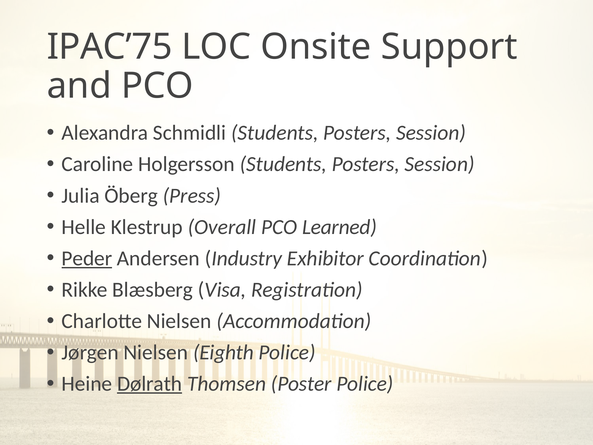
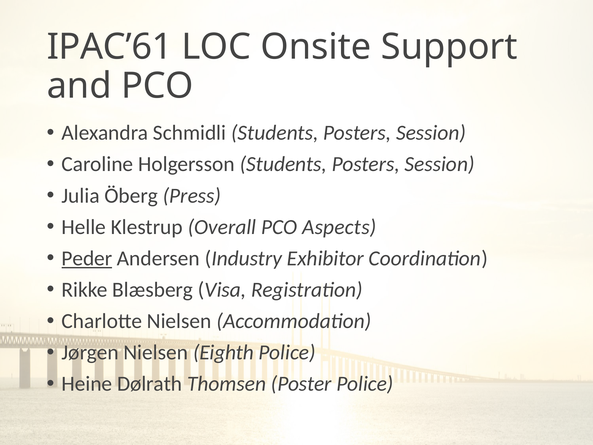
IPAC’75: IPAC’75 -> IPAC’61
Learned: Learned -> Aspects
Dølrath underline: present -> none
